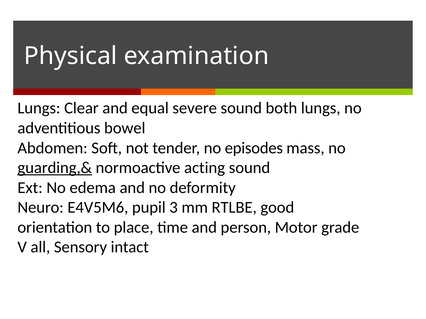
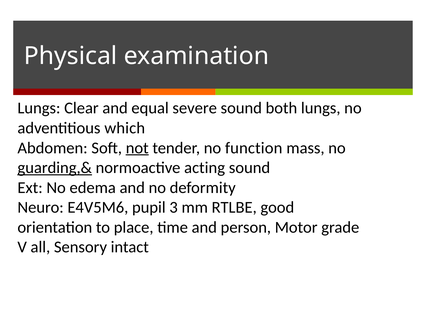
bowel: bowel -> which
not underline: none -> present
episodes: episodes -> function
